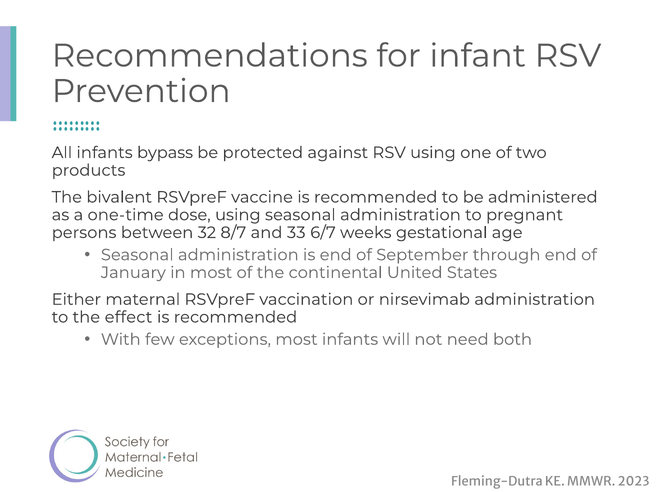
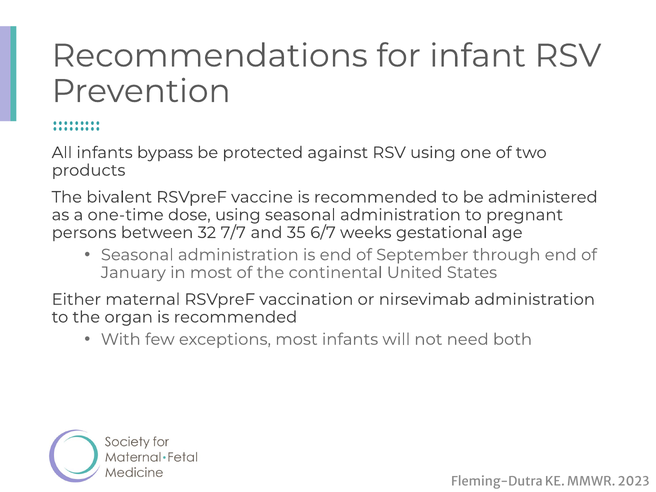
8/7: 8/7 -> 7/7
33: 33 -> 35
effect: effect -> organ
